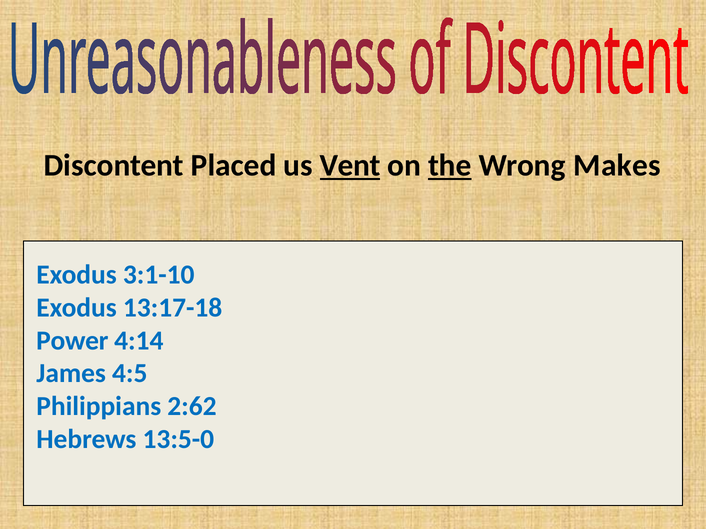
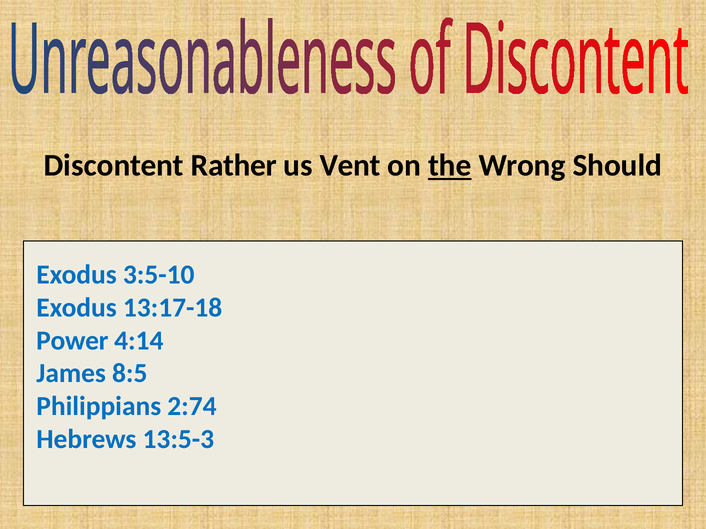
Placed: Placed -> Rather
Vent underline: present -> none
Makes: Makes -> Should
3:1-10: 3:1-10 -> 3:5-10
4:5: 4:5 -> 8:5
2:62: 2:62 -> 2:74
13:5-0: 13:5-0 -> 13:5-3
